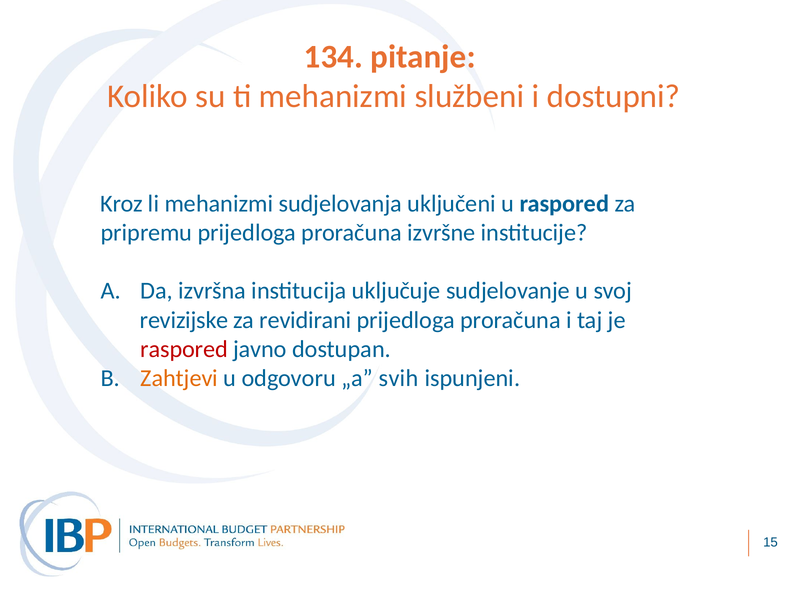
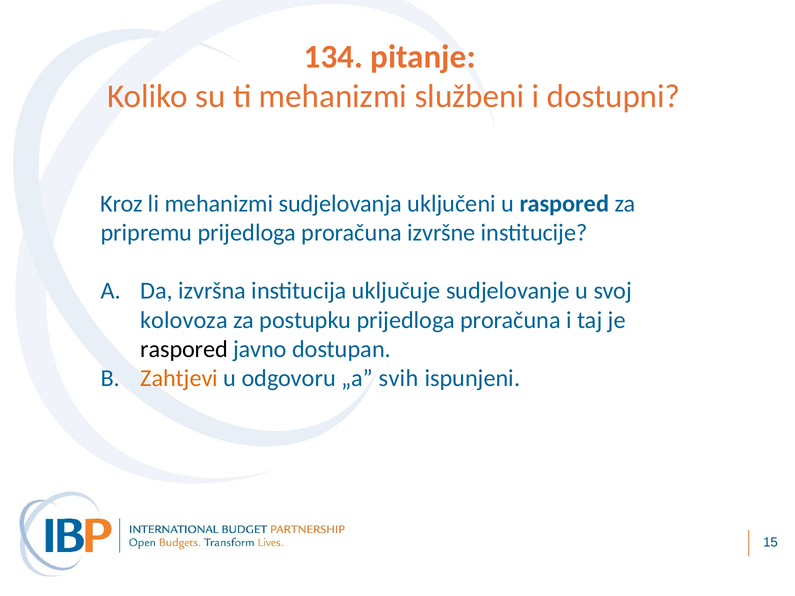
revizijske: revizijske -> kolovoza
revidirani: revidirani -> postupku
raspored at (184, 349) colour: red -> black
